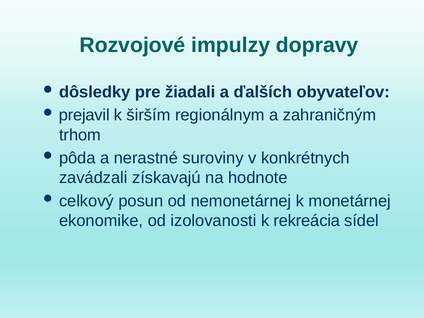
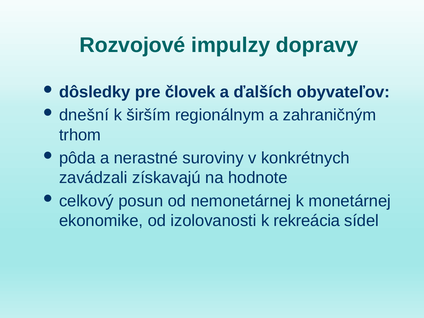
žiadali: žiadali -> človek
prejavil: prejavil -> dnešní
